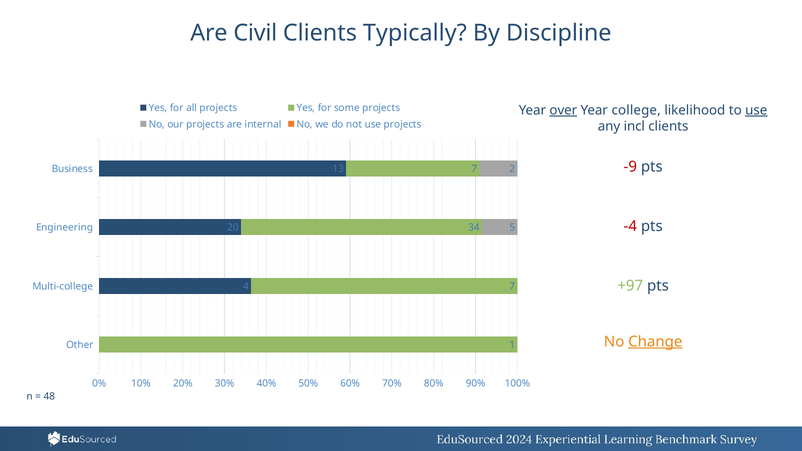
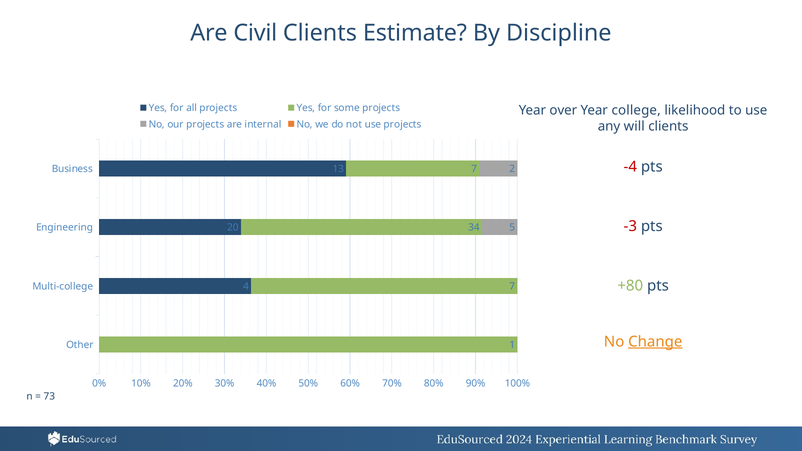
Typically: Typically -> Estimate
over underline: present -> none
use at (756, 110) underline: present -> none
incl: incl -> will
-9: -9 -> -4
-4: -4 -> -3
+97: +97 -> +80
48: 48 -> 73
